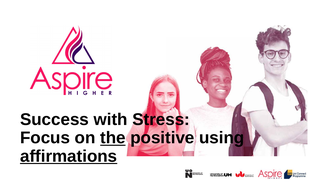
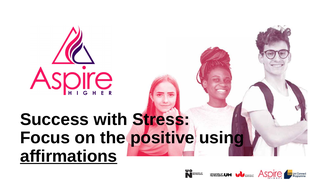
the underline: present -> none
